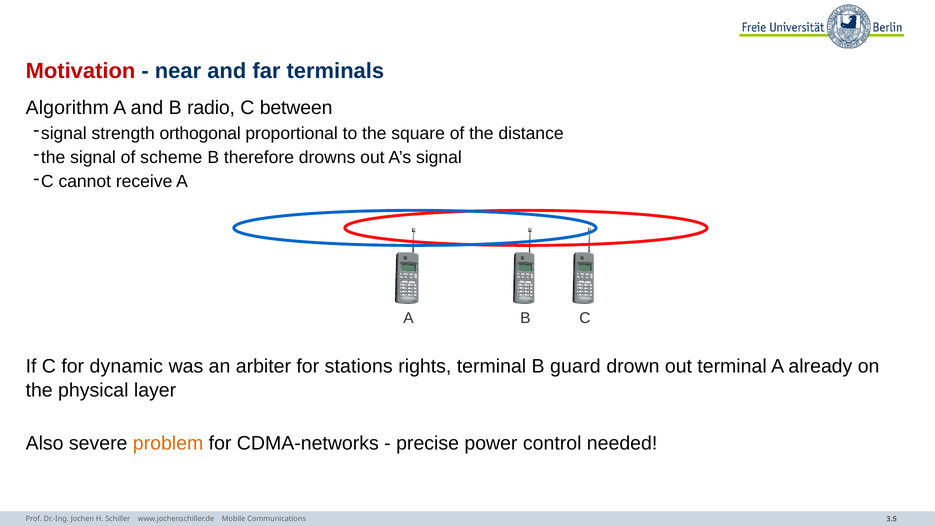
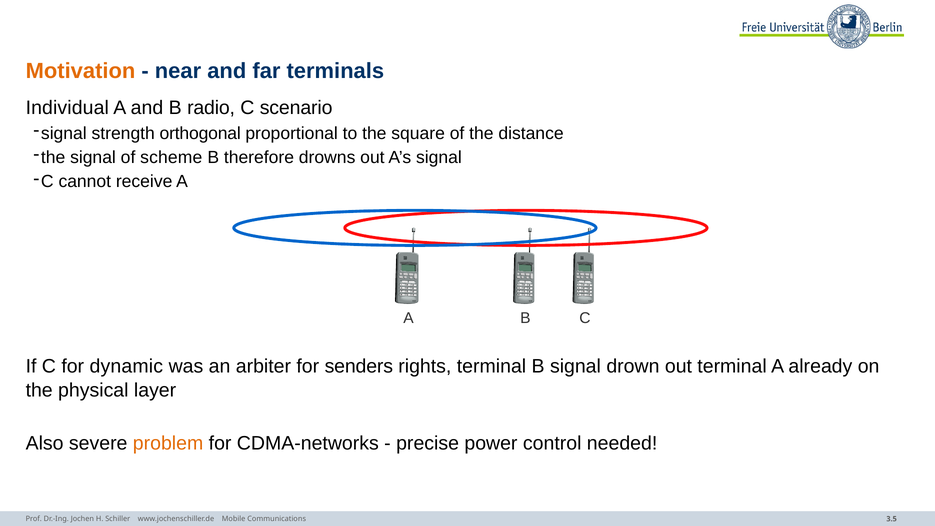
Motivation colour: red -> orange
Algorithm: Algorithm -> Individual
between: between -> scenario
stations: stations -> senders
B guard: guard -> signal
